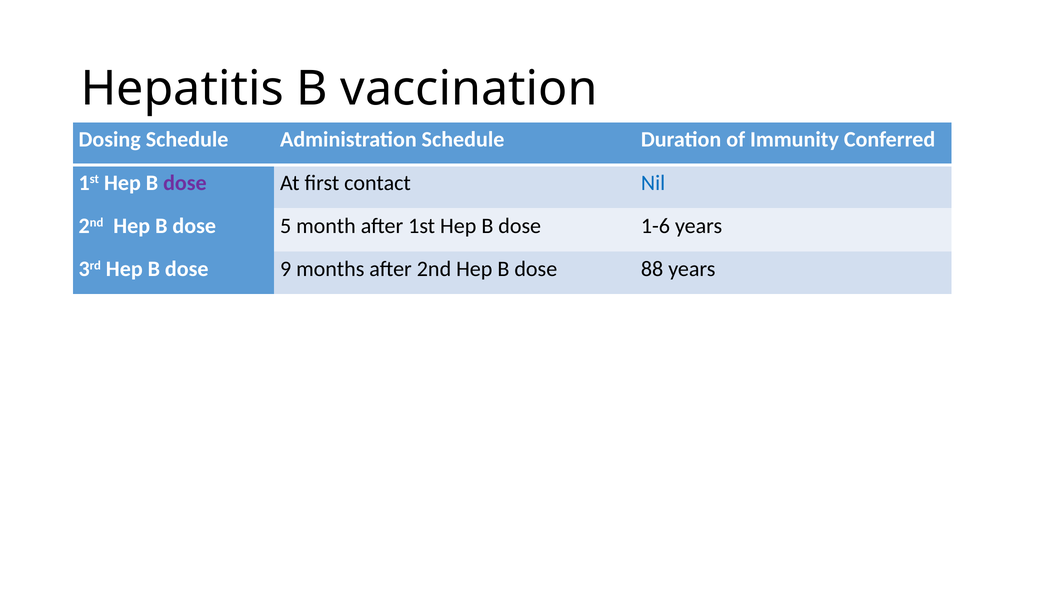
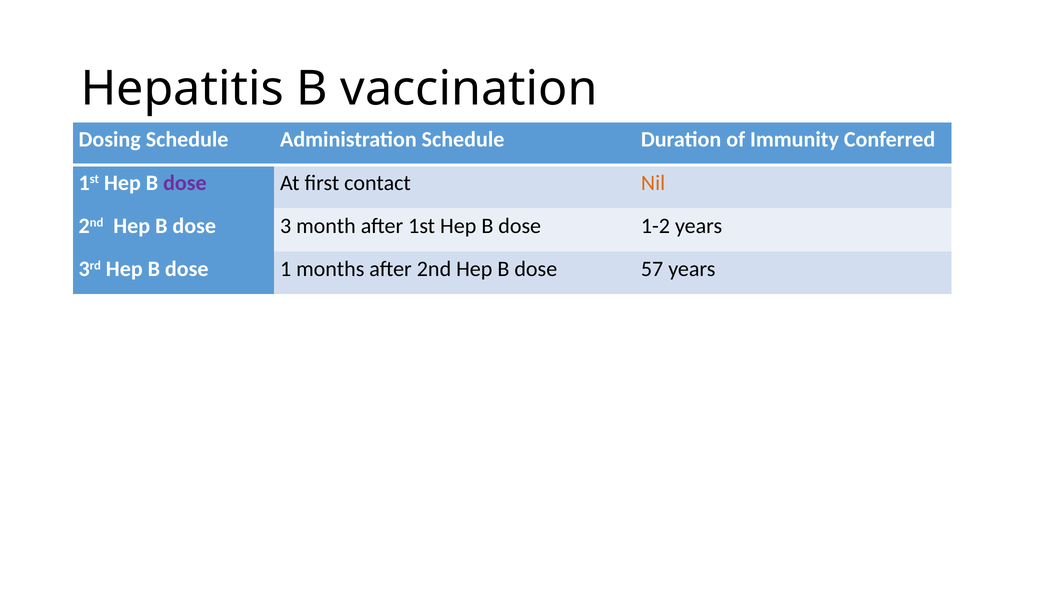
Nil colour: blue -> orange
5: 5 -> 3
1-6: 1-6 -> 1-2
9: 9 -> 1
88: 88 -> 57
